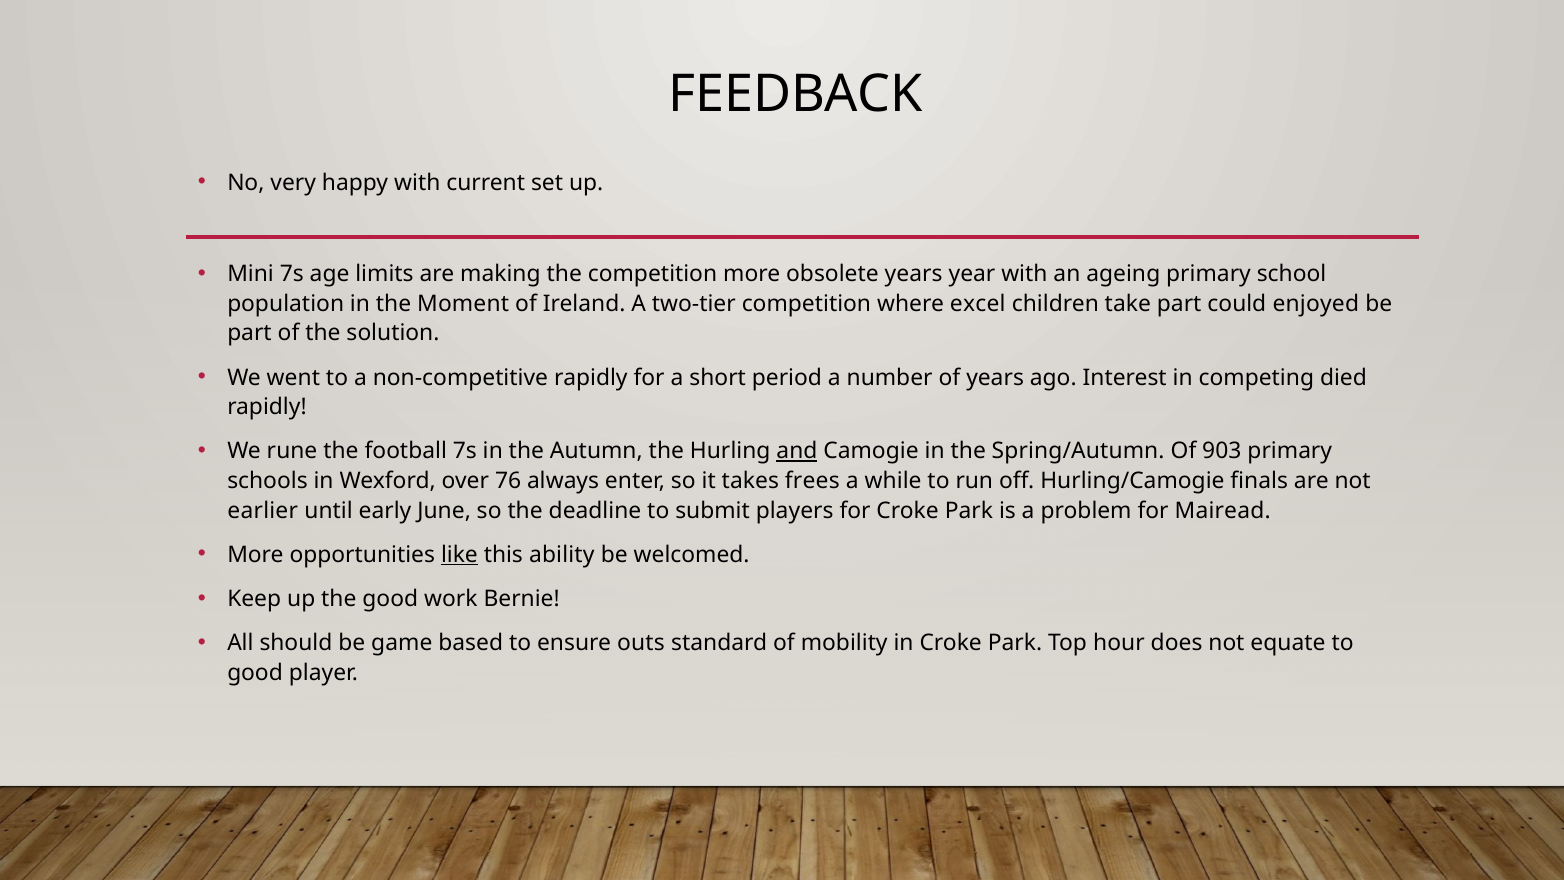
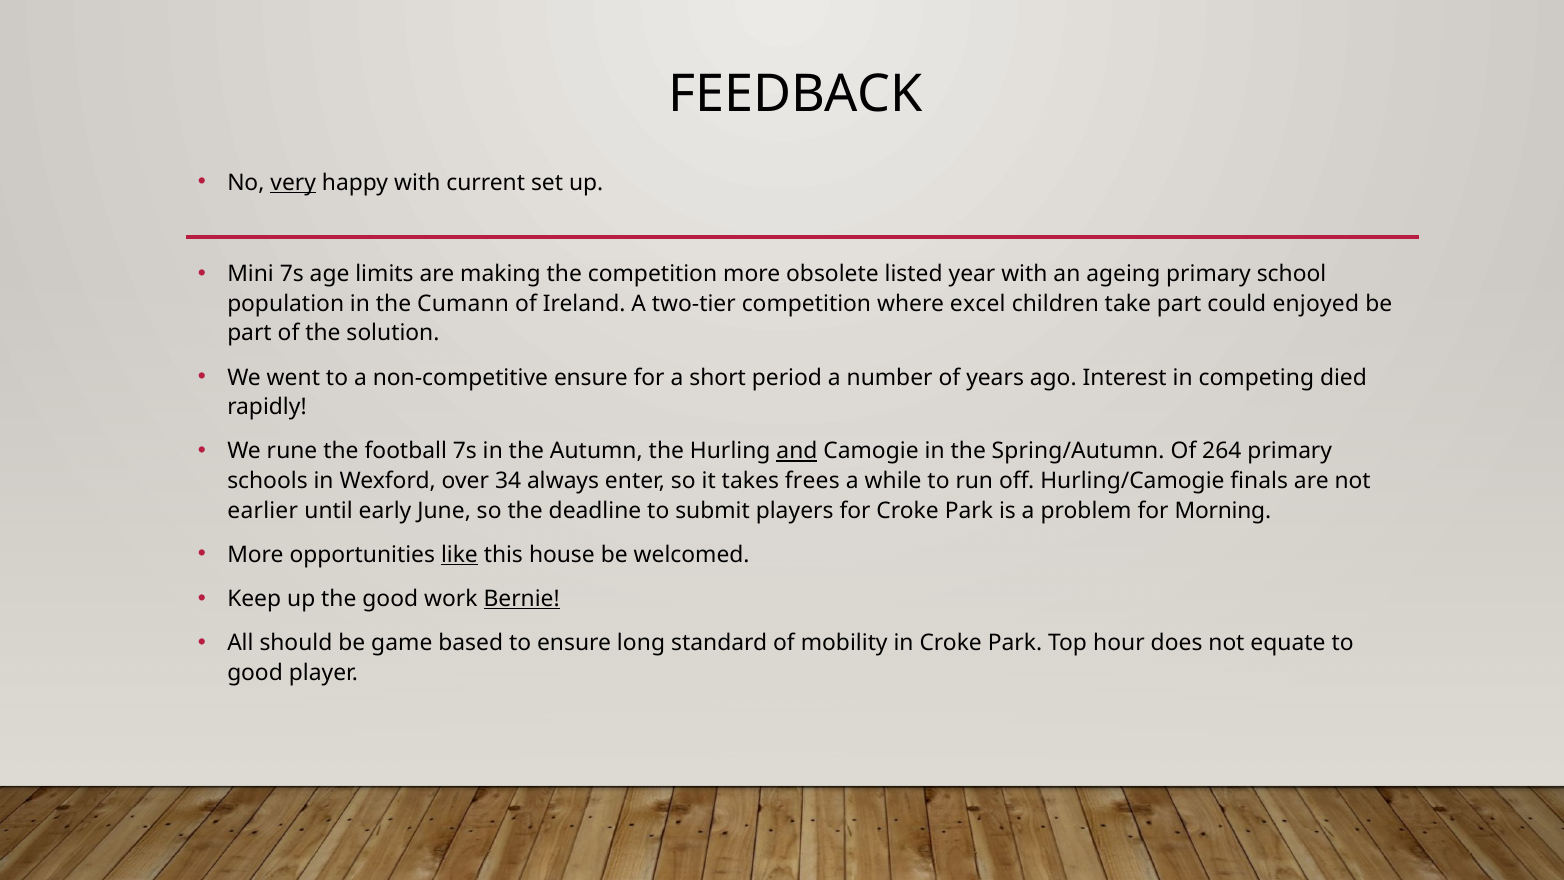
very underline: none -> present
obsolete years: years -> listed
Moment: Moment -> Cumann
non-competitive rapidly: rapidly -> ensure
903: 903 -> 264
76: 76 -> 34
Mairead: Mairead -> Morning
ability: ability -> house
Bernie underline: none -> present
outs: outs -> long
